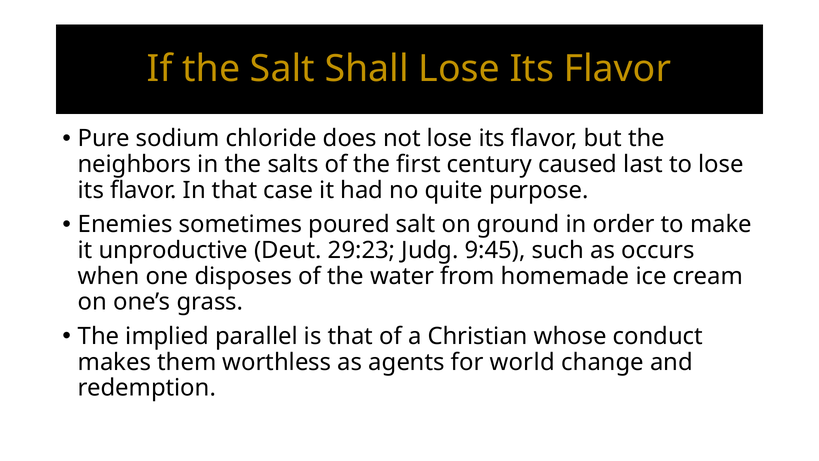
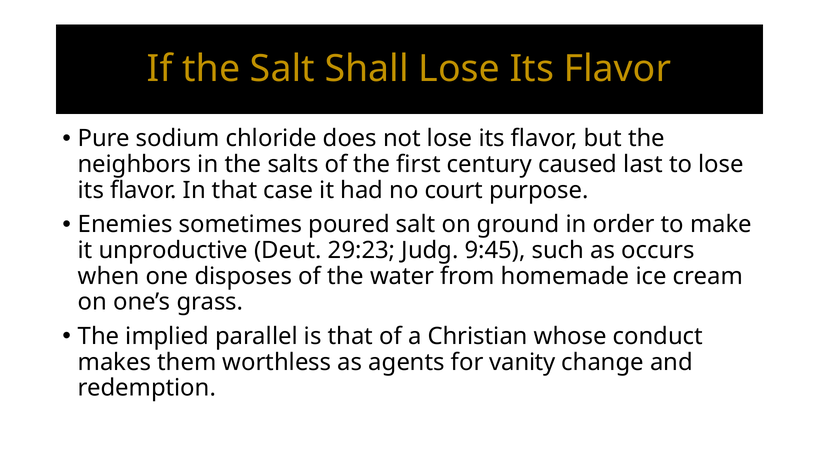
quite: quite -> court
world: world -> vanity
